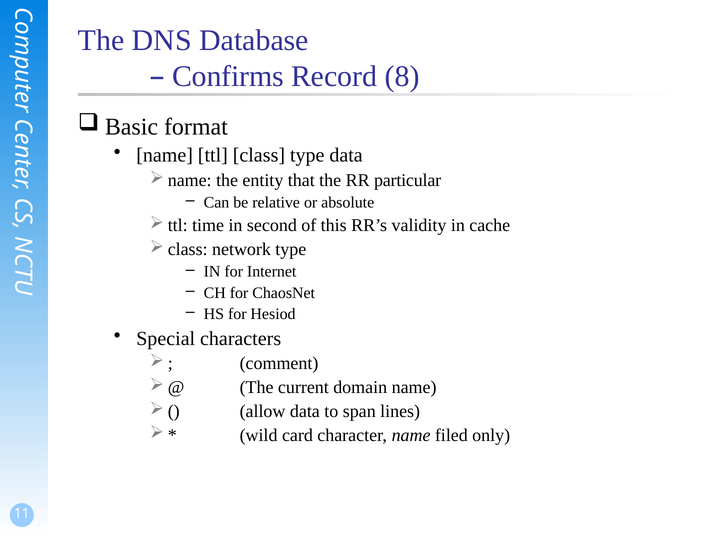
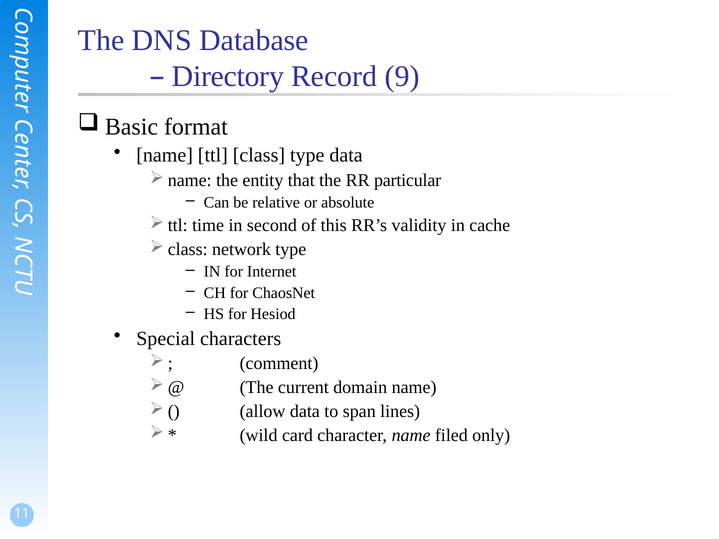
Confirms: Confirms -> Directory
8: 8 -> 9
